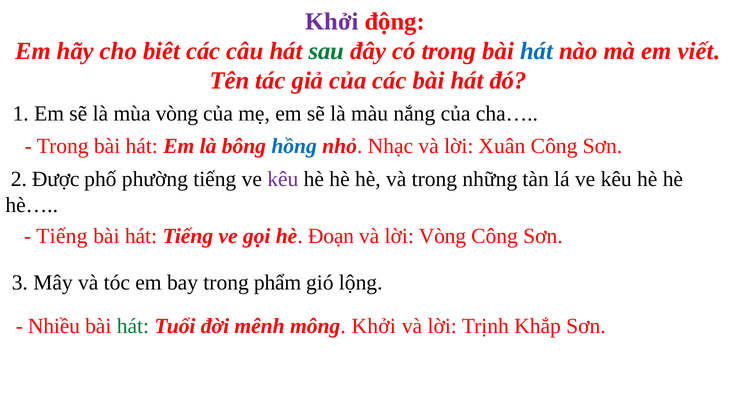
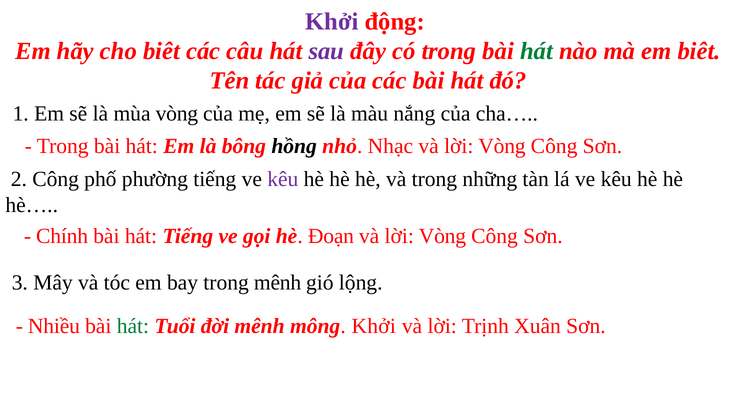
sau colour: green -> purple
hát at (537, 51) colour: blue -> green
em viết: viết -> biêt
hồng colour: blue -> black
Nhạc và lời Xuân: Xuân -> Vòng
2 Được: Được -> Công
Tiếng at (62, 236): Tiếng -> Chính
trong phẩm: phẩm -> mênh
Khắp: Khắp -> Xuân
